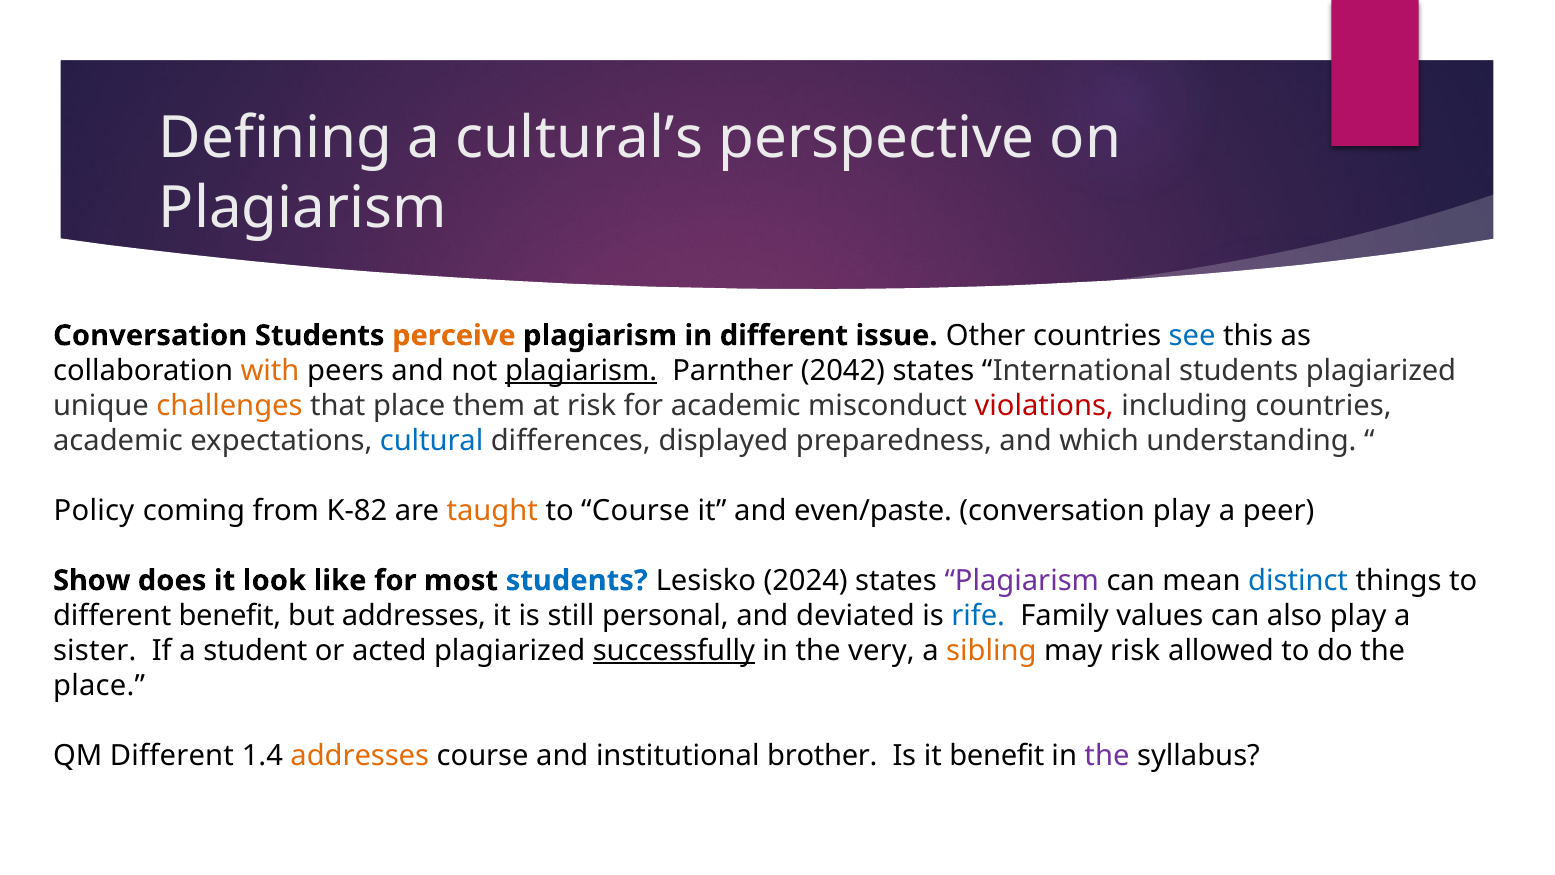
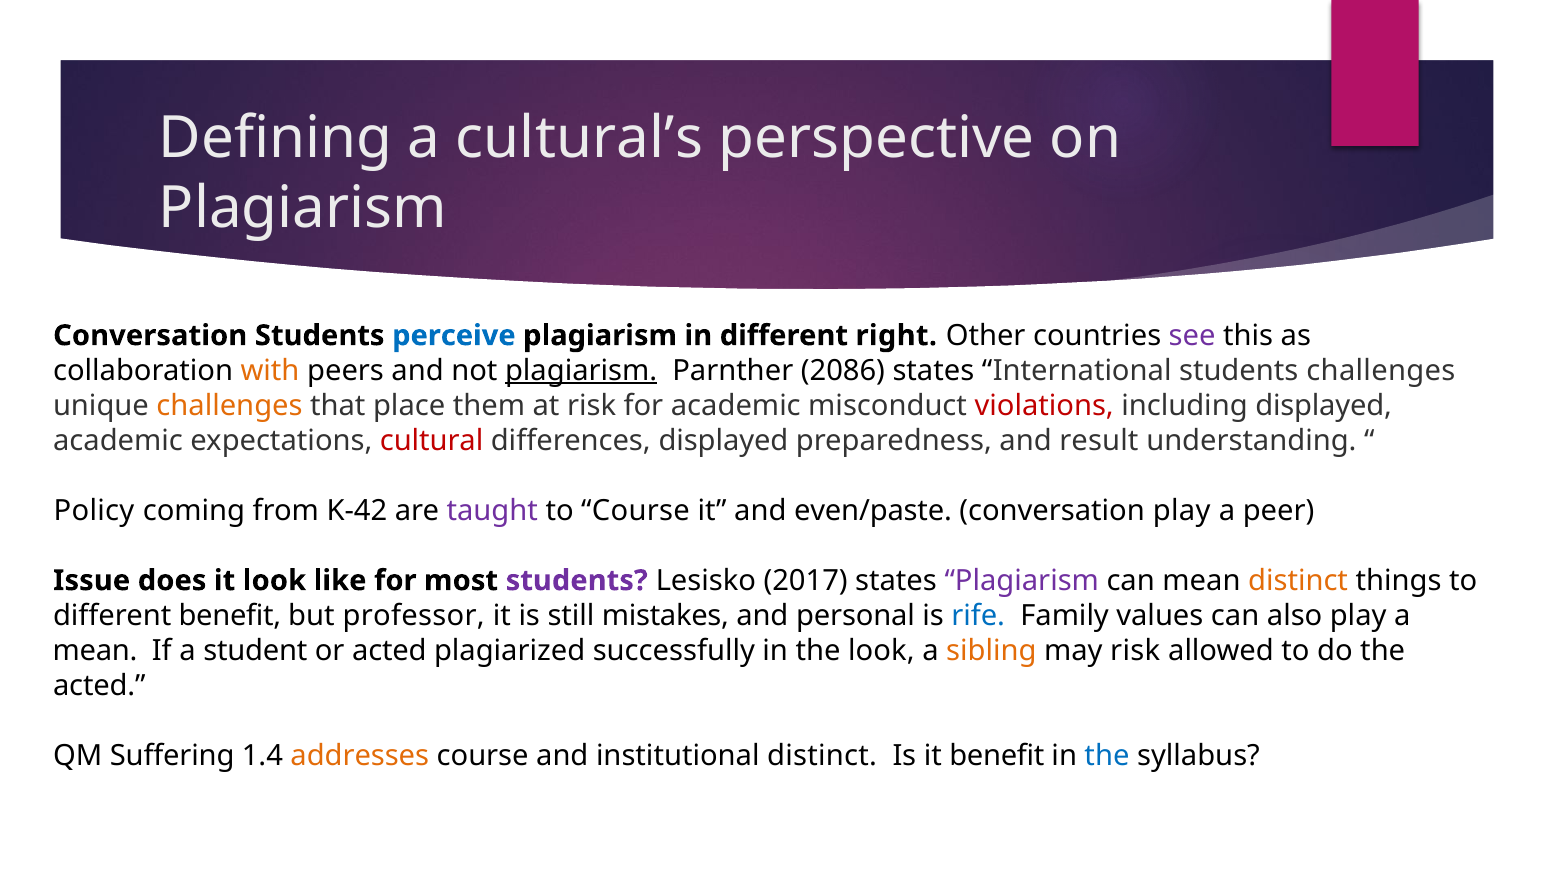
perceive colour: orange -> blue
issue: issue -> right
see colour: blue -> purple
2042: 2042 -> 2086
students plagiarized: plagiarized -> challenges
including countries: countries -> displayed
cultural colour: blue -> red
which: which -> result
K-82: K-82 -> K-42
taught colour: orange -> purple
Show: Show -> Issue
students at (577, 580) colour: blue -> purple
2024: 2024 -> 2017
distinct at (1298, 580) colour: blue -> orange
but addresses: addresses -> professor
personal: personal -> mistakes
deviated: deviated -> personal
sister at (95, 650): sister -> mean
successfully underline: present -> none
the very: very -> look
place at (99, 685): place -> acted
QM Different: Different -> Suffering
institutional brother: brother -> distinct
the at (1107, 755) colour: purple -> blue
